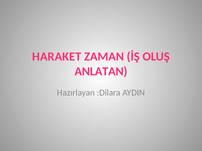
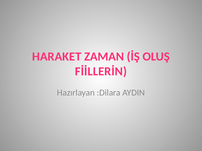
ANLATAN: ANLATAN -> FİİLLERİN
